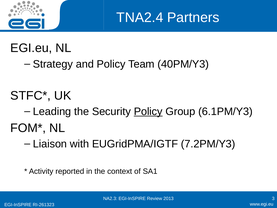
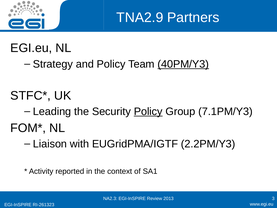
TNA2.4: TNA2.4 -> TNA2.9
40PM/Y3 underline: none -> present
6.1PM/Y3: 6.1PM/Y3 -> 7.1PM/Y3
7.2PM/Y3: 7.2PM/Y3 -> 2.2PM/Y3
